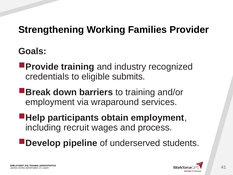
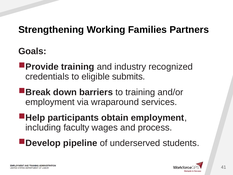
Provider: Provider -> Partners
recruit: recruit -> faculty
